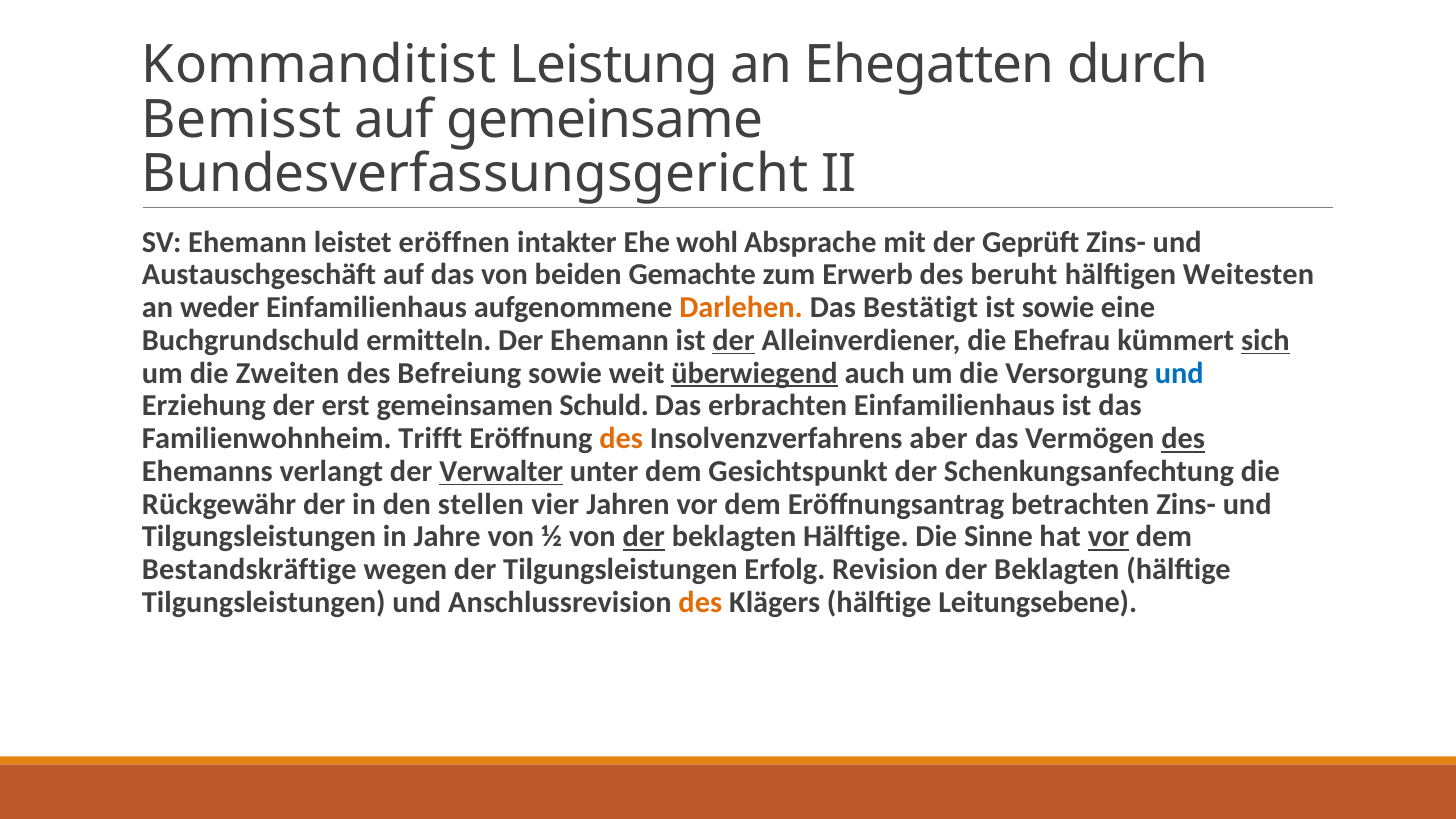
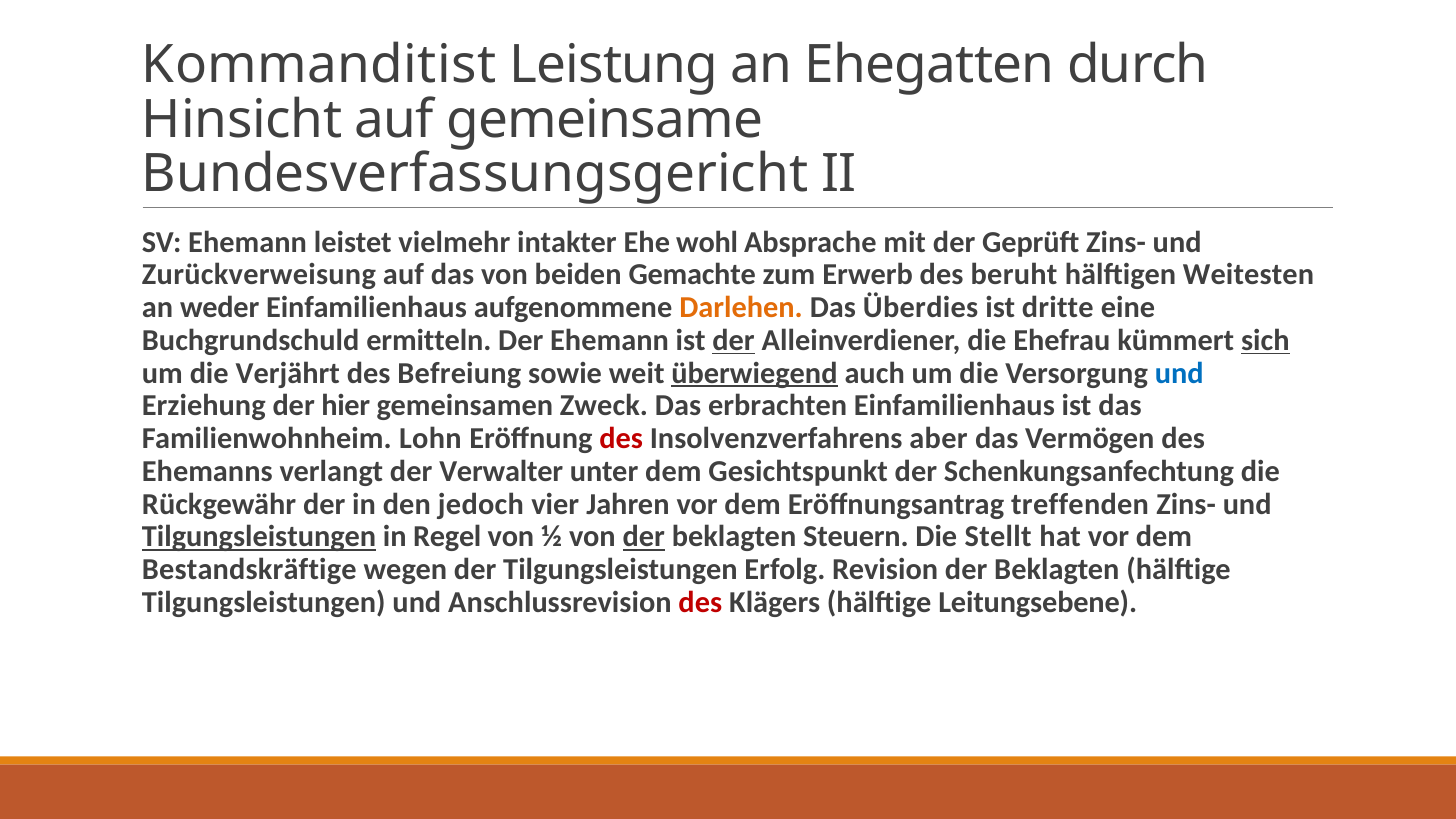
Bemisst: Bemisst -> Hinsicht
eröffnen: eröffnen -> vielmehr
Austauschgeschäft: Austauschgeschäft -> Zurückverweisung
Bestätigt: Bestätigt -> Überdies
ist sowie: sowie -> dritte
Zweiten: Zweiten -> Verjährt
erst: erst -> hier
Schuld: Schuld -> Zweck
Trifft: Trifft -> Lohn
des at (621, 439) colour: orange -> red
des at (1183, 439) underline: present -> none
Verwalter underline: present -> none
stellen: stellen -> jedoch
betrachten: betrachten -> treffenden
Tilgungsleistungen at (259, 537) underline: none -> present
Jahre: Jahre -> Regel
Hälftige at (856, 537): Hälftige -> Steuern
Sinne: Sinne -> Stellt
vor at (1108, 537) underline: present -> none
des at (700, 602) colour: orange -> red
